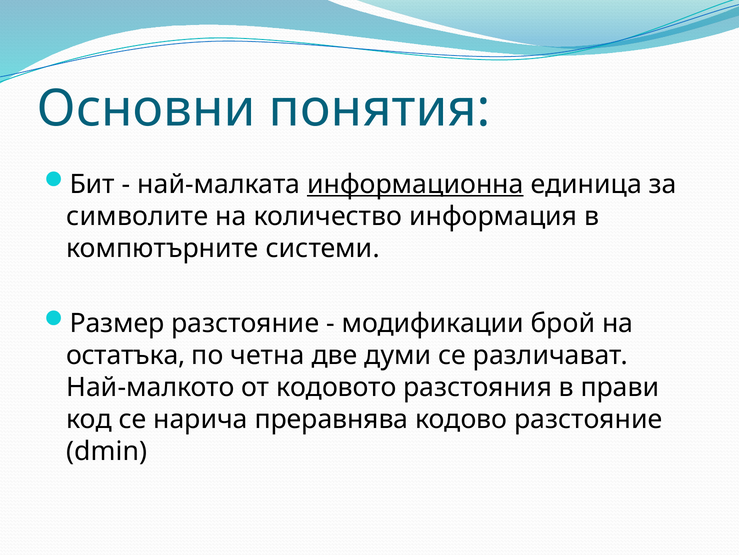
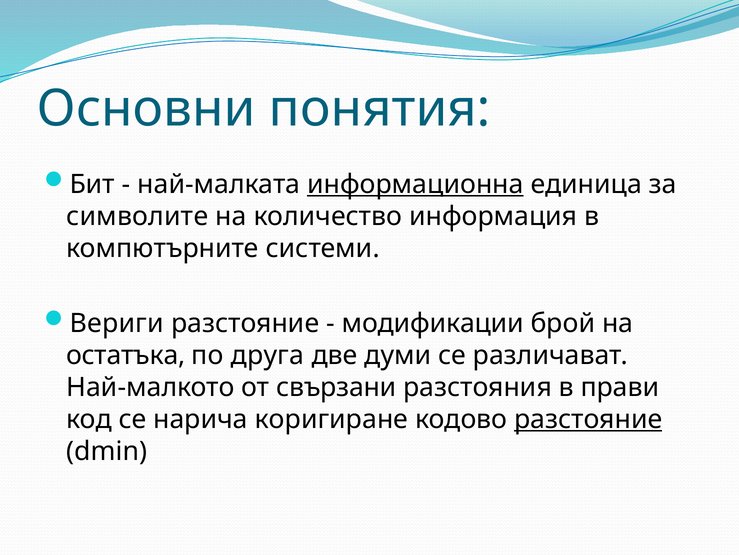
Размер: Размер -> Вериги
четна: четна -> друга
кодовото: кодовото -> свързани
преравнява: преравнява -> коригиране
разстояние at (588, 419) underline: none -> present
